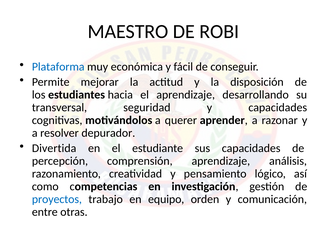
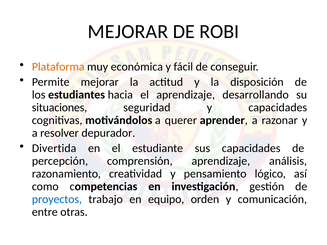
MAESTRO at (128, 32): MAESTRO -> MEJORAR
Plataforma colour: blue -> orange
transversal: transversal -> situaciones
